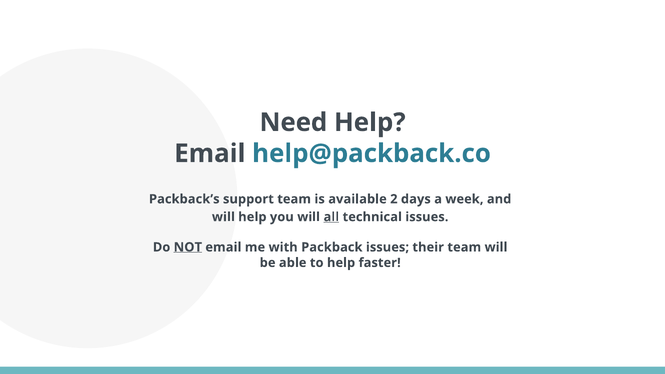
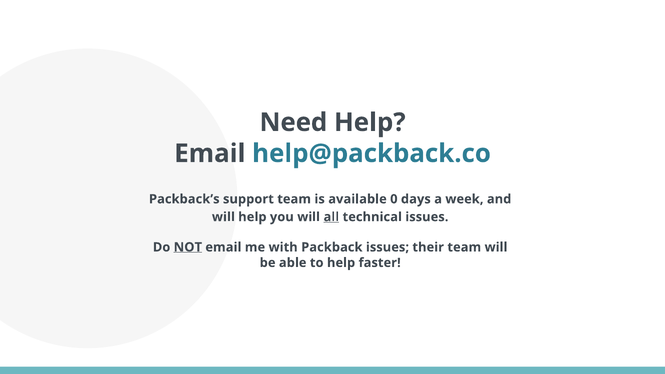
2: 2 -> 0
